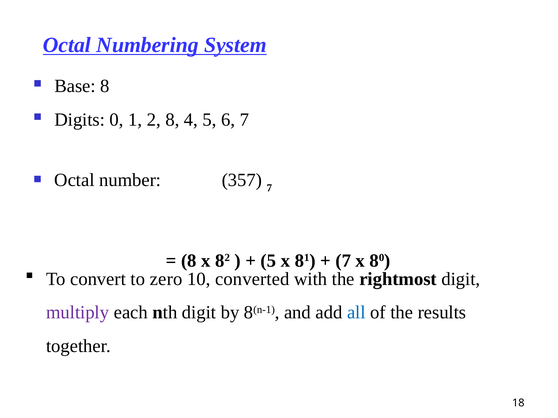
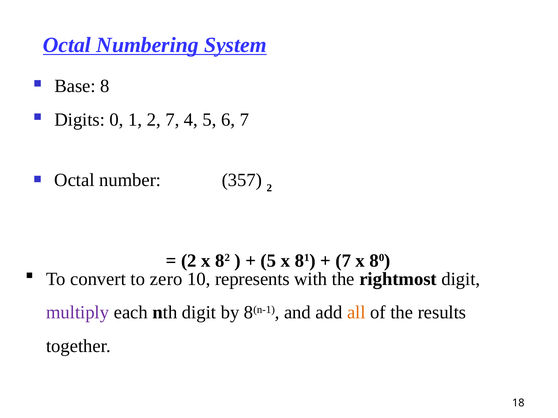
2 8: 8 -> 7
357 7: 7 -> 2
8 at (189, 261): 8 -> 2
converted: converted -> represents
all colour: blue -> orange
